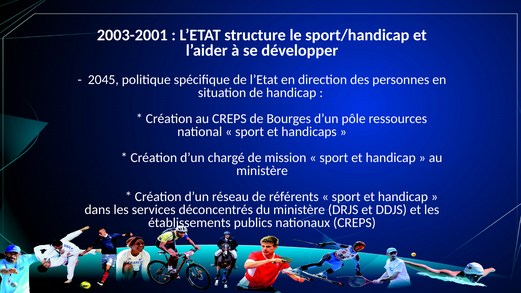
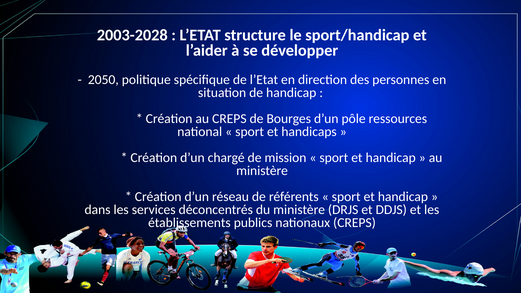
2003-2001: 2003-2001 -> 2003-2028
2045: 2045 -> 2050
